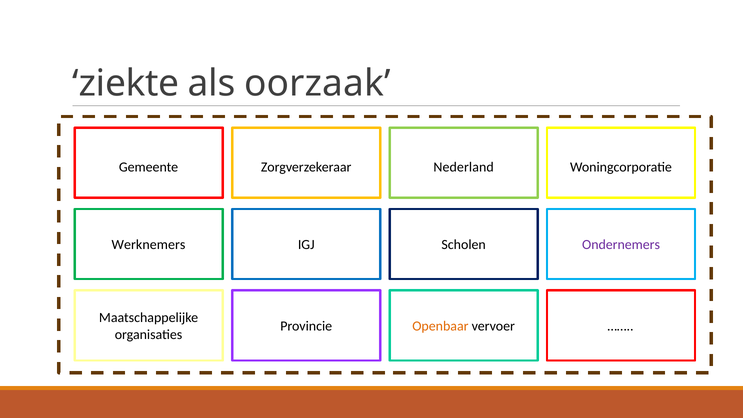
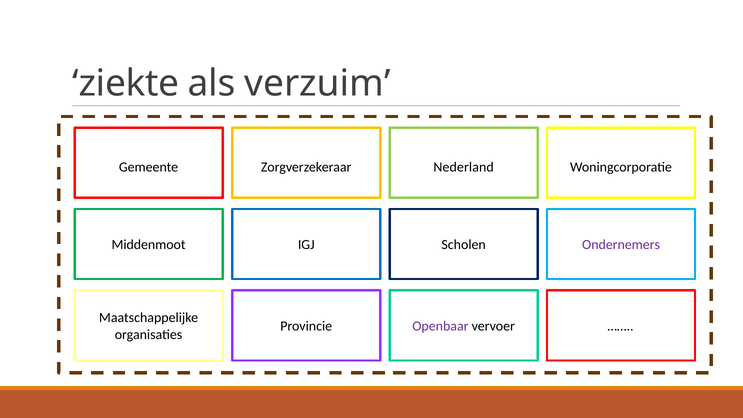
oorzaak: oorzaak -> verzuim
Werknemers: Werknemers -> Middenmoot
Openbaar colour: orange -> purple
